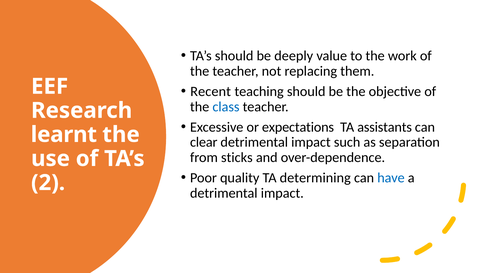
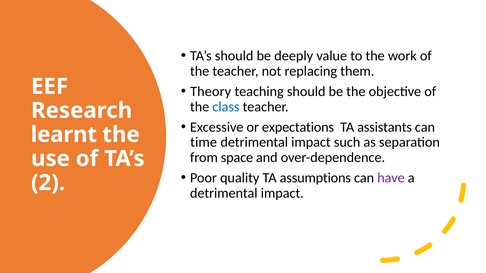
Recent: Recent -> Theory
clear: clear -> time
sticks: sticks -> space
determining: determining -> assumptions
have colour: blue -> purple
